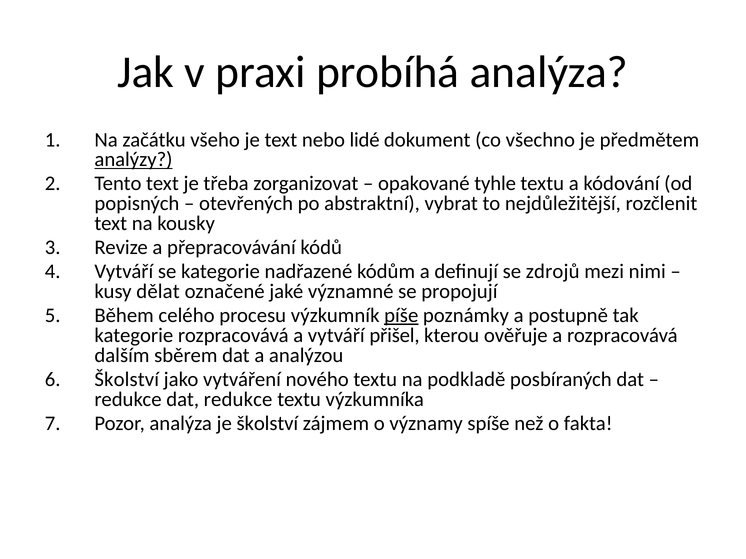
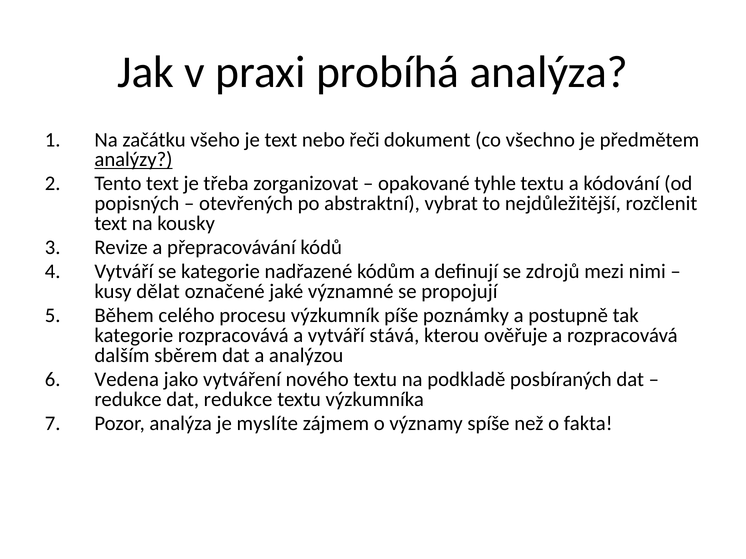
lidé: lidé -> řeči
píše underline: present -> none
přišel: přišel -> stává
Školství at (127, 380): Školství -> Vedena
je školství: školství -> myslíte
